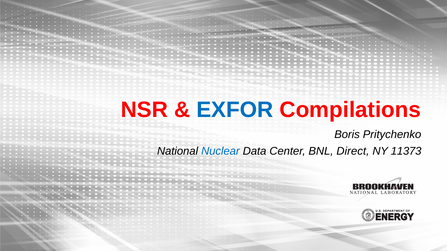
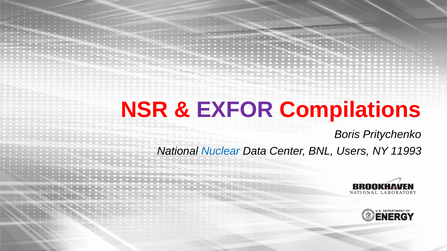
EXFOR colour: blue -> purple
Direct: Direct -> Users
11373: 11373 -> 11993
